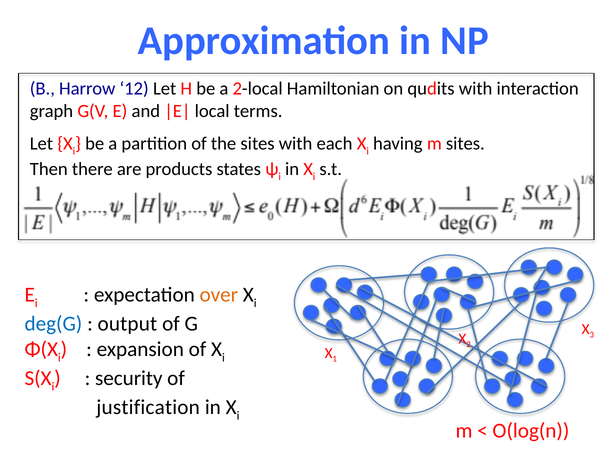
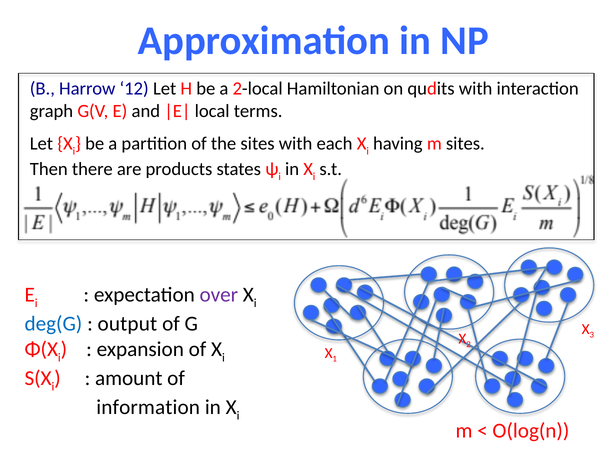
over colour: orange -> purple
security: security -> amount
justification: justification -> information
